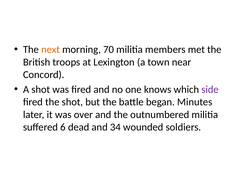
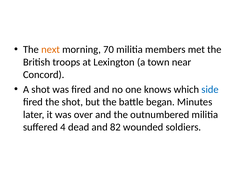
side colour: purple -> blue
6: 6 -> 4
34: 34 -> 82
